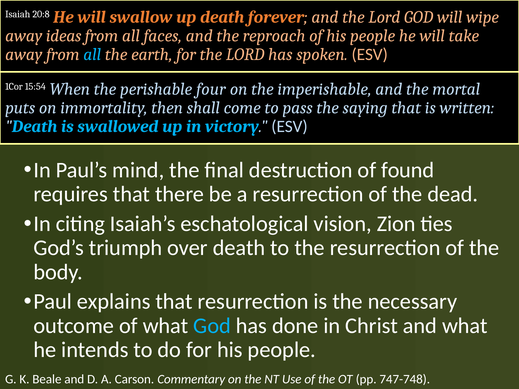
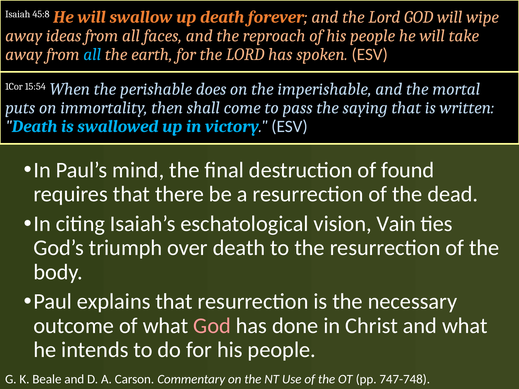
20:8: 20:8 -> 45:8
four: four -> does
Zion: Zion -> Vain
God at (212, 326) colour: light blue -> pink
